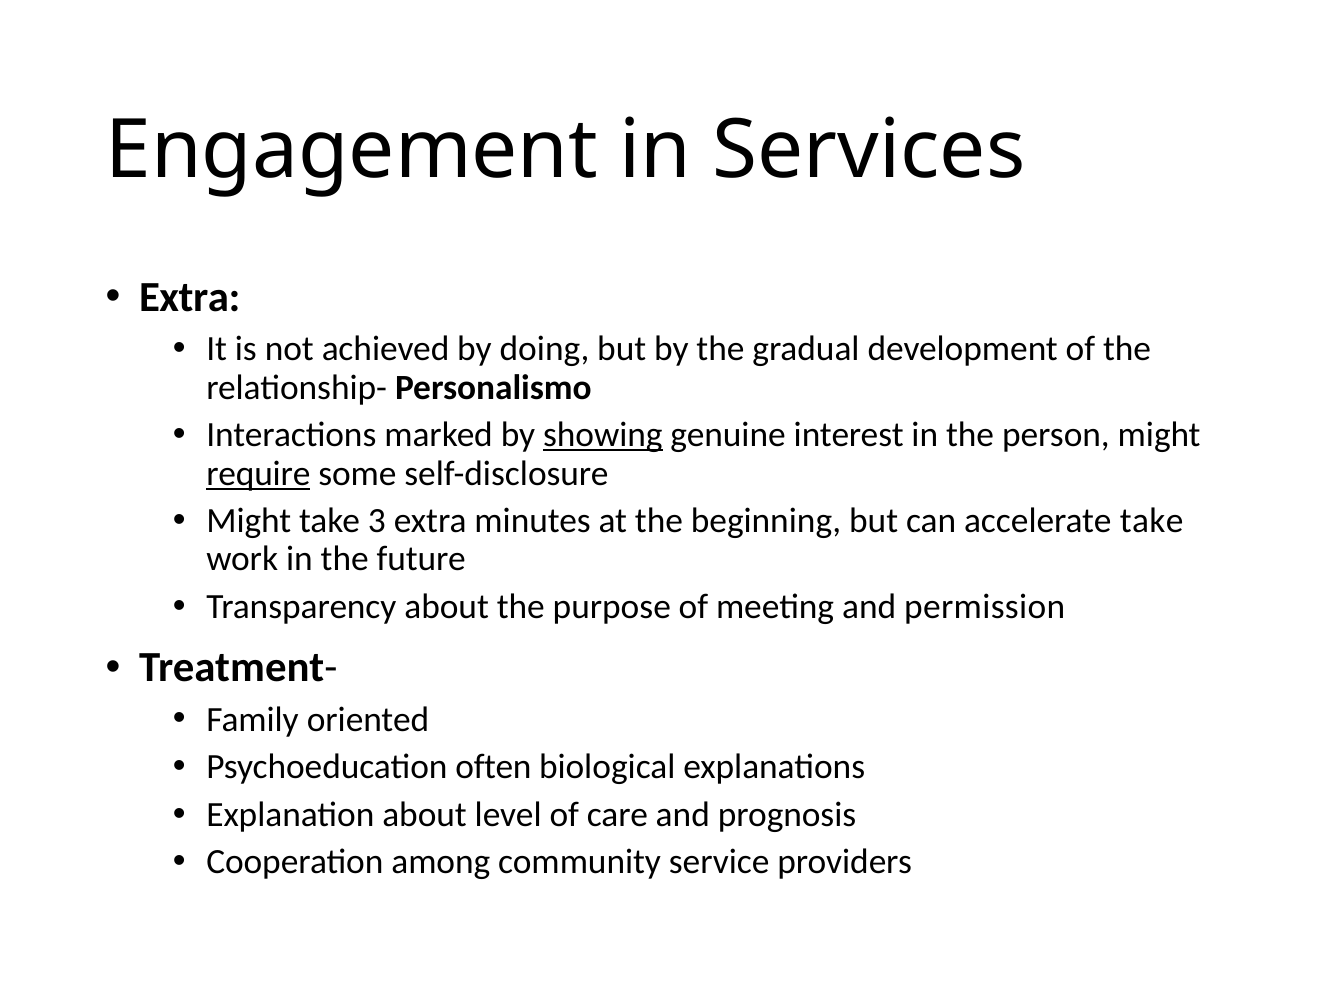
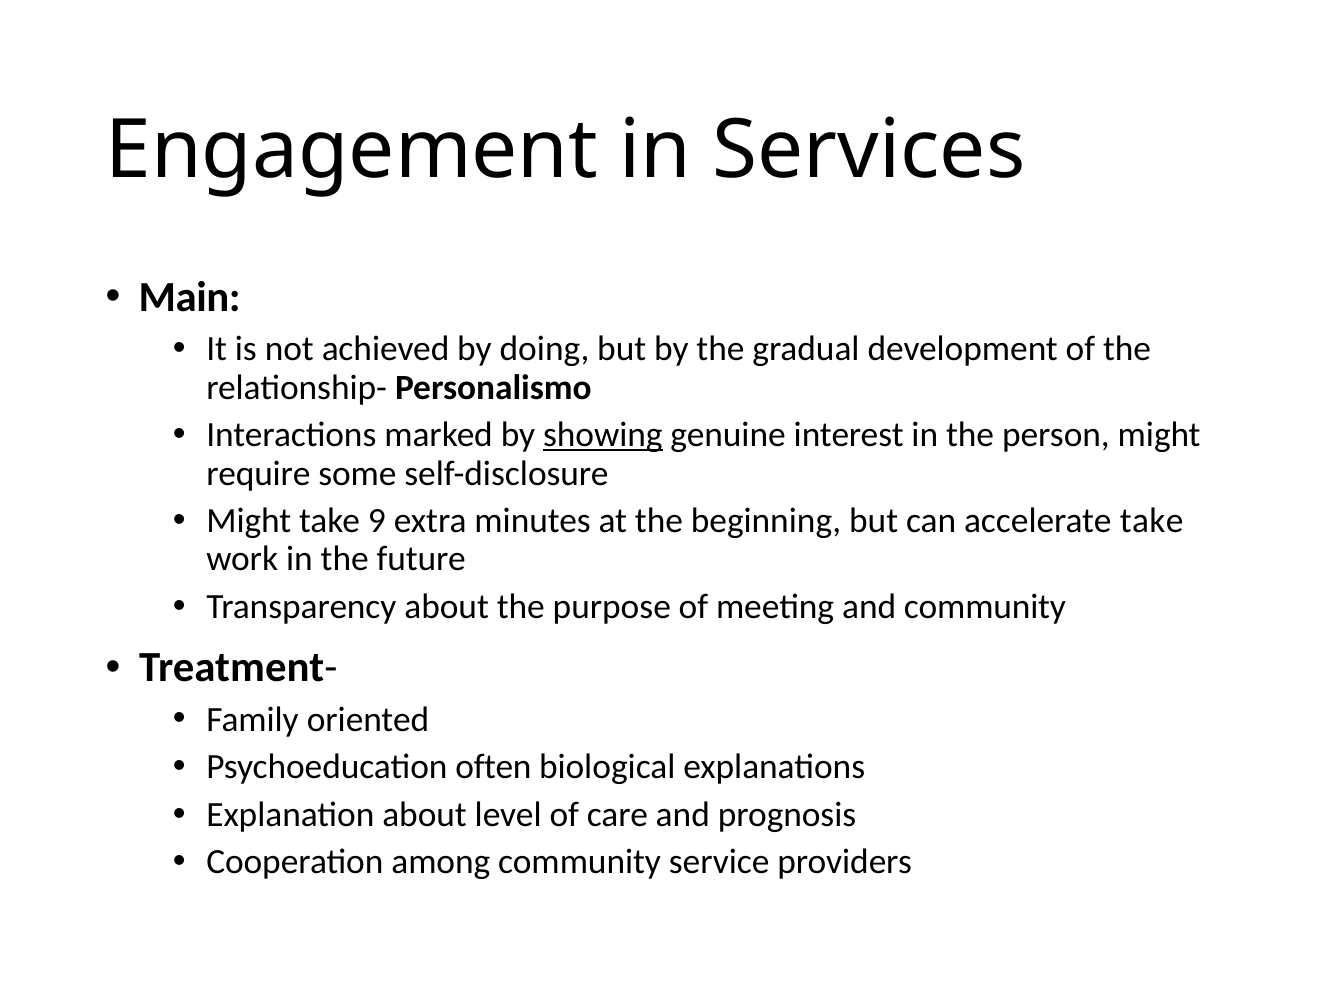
Extra at (190, 298): Extra -> Main
require underline: present -> none
3: 3 -> 9
and permission: permission -> community
